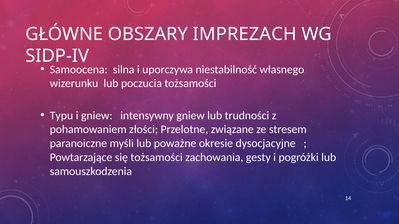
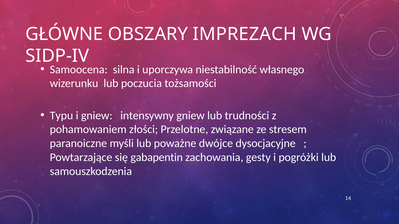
okresie: okresie -> dwójce
się tożsamości: tożsamości -> gabapentin
